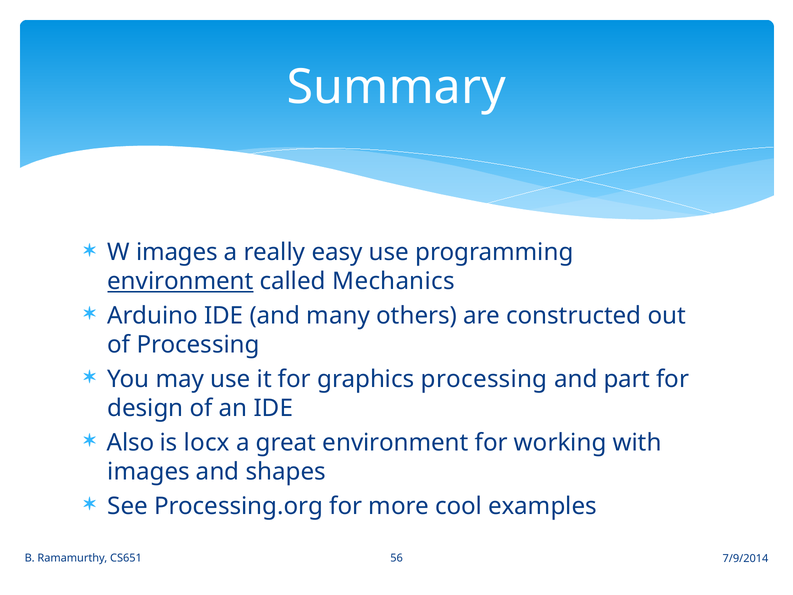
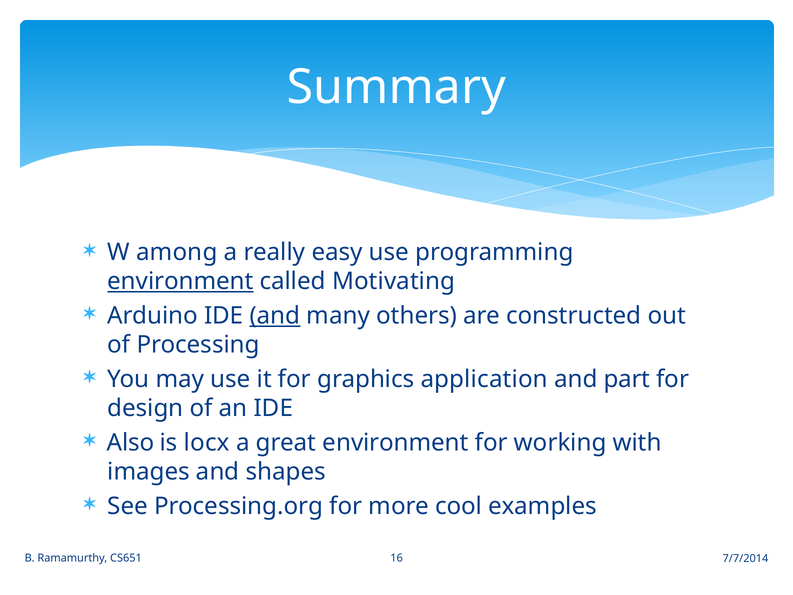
W images: images -> among
Mechanics: Mechanics -> Motivating
and at (275, 316) underline: none -> present
graphics processing: processing -> application
56: 56 -> 16
7/9/2014: 7/9/2014 -> 7/7/2014
